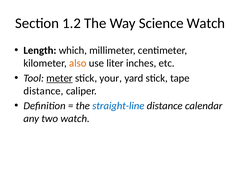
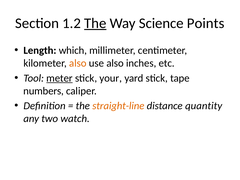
The at (95, 23) underline: none -> present
Science Watch: Watch -> Points
use liter: liter -> also
distance at (43, 91): distance -> numbers
straight-line colour: blue -> orange
calendar: calendar -> quantity
